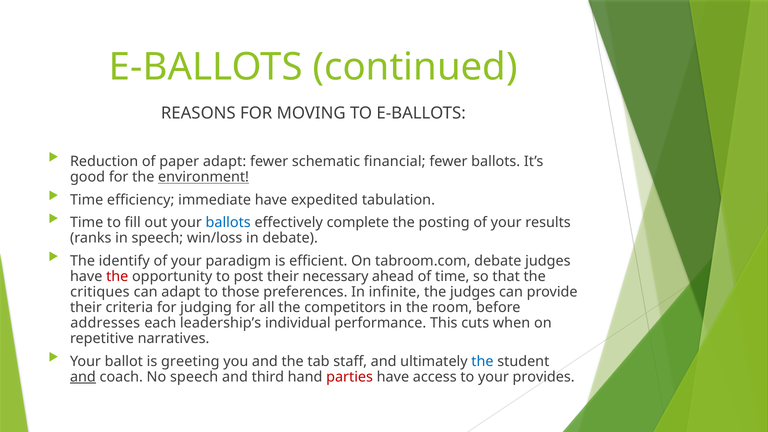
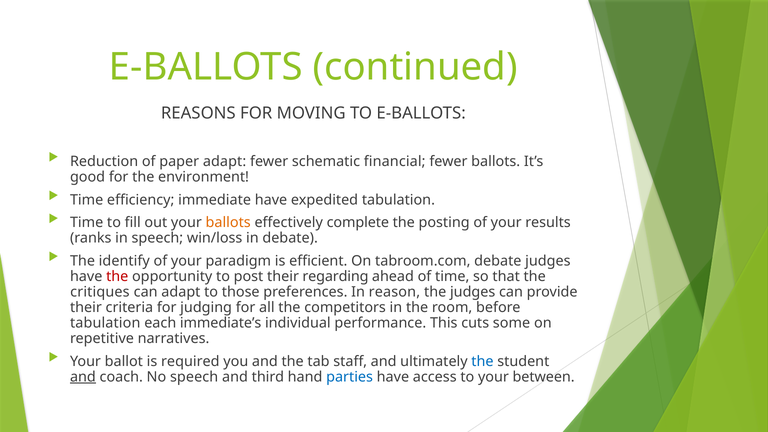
environment underline: present -> none
ballots at (228, 223) colour: blue -> orange
necessary: necessary -> regarding
infinite: infinite -> reason
addresses at (105, 323): addresses -> tabulation
leadership’s: leadership’s -> immediate’s
when: when -> some
greeting: greeting -> required
parties colour: red -> blue
provides: provides -> between
